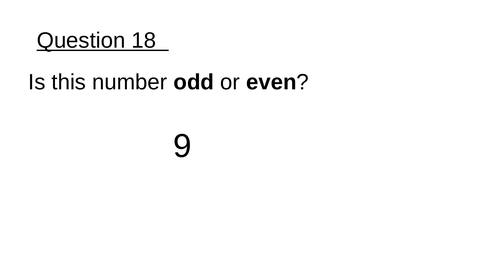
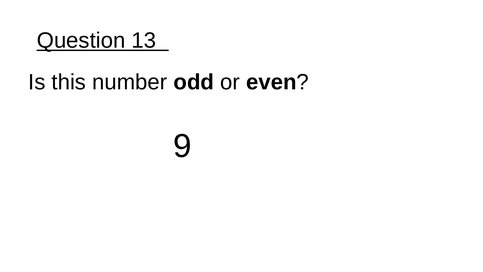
18: 18 -> 13
